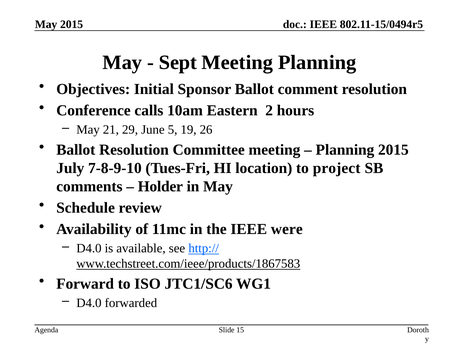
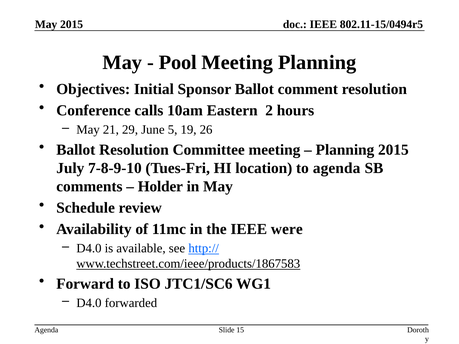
Sept: Sept -> Pool
to project: project -> agenda
